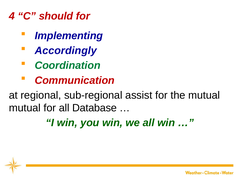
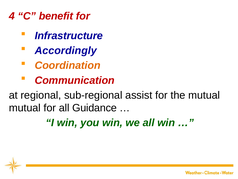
should: should -> benefit
Implementing: Implementing -> Infrastructure
Coordination colour: green -> orange
Database: Database -> Guidance
